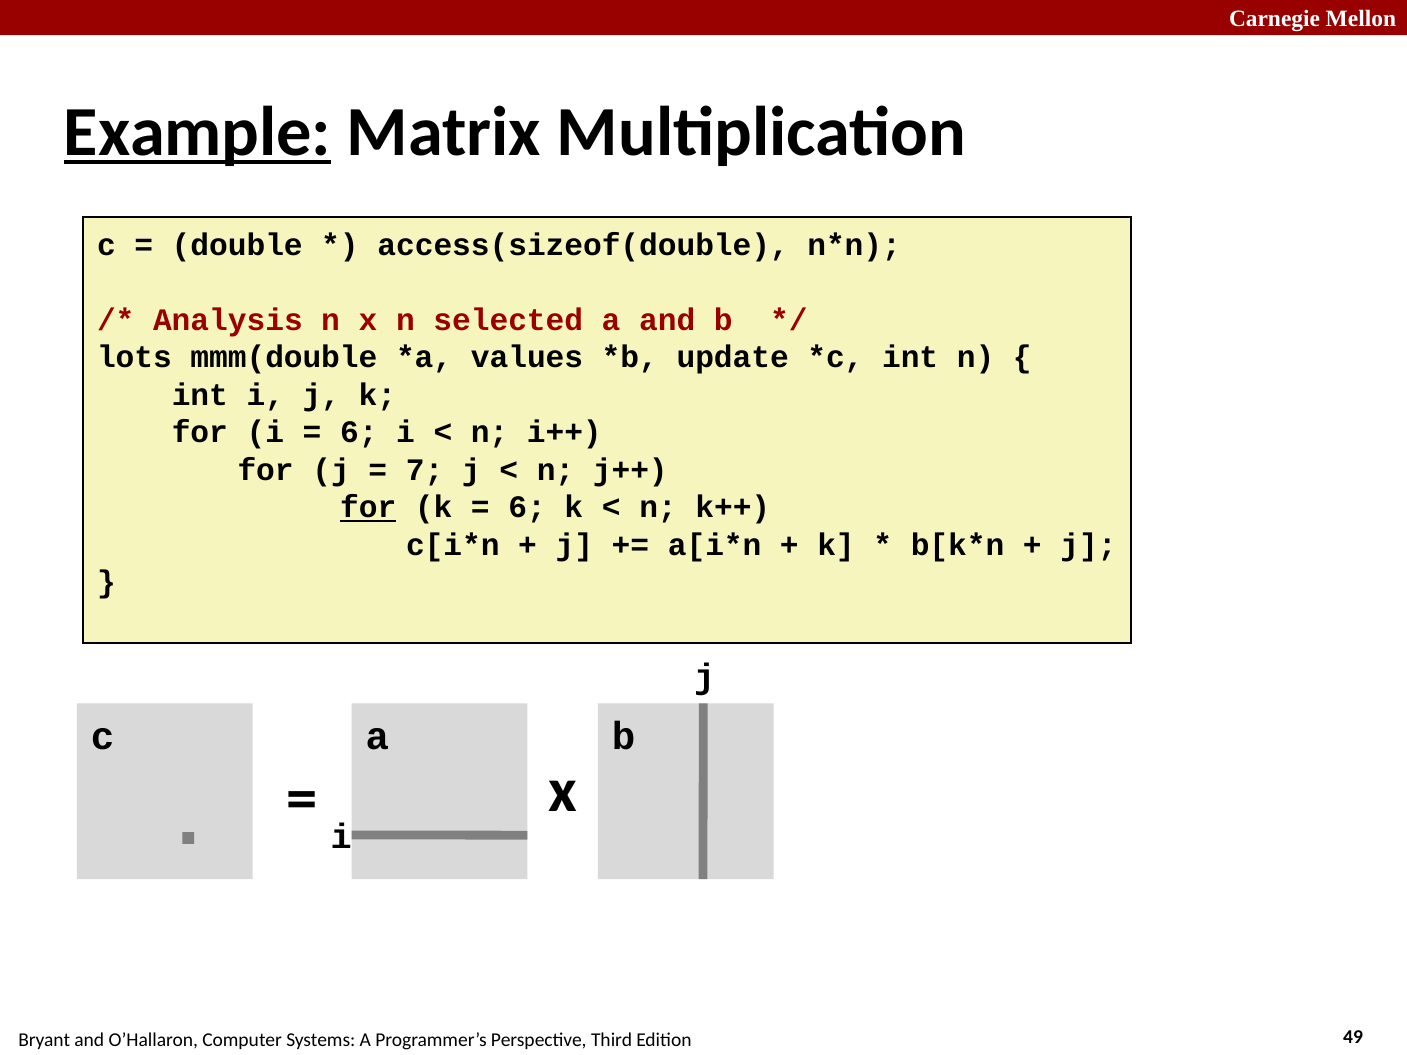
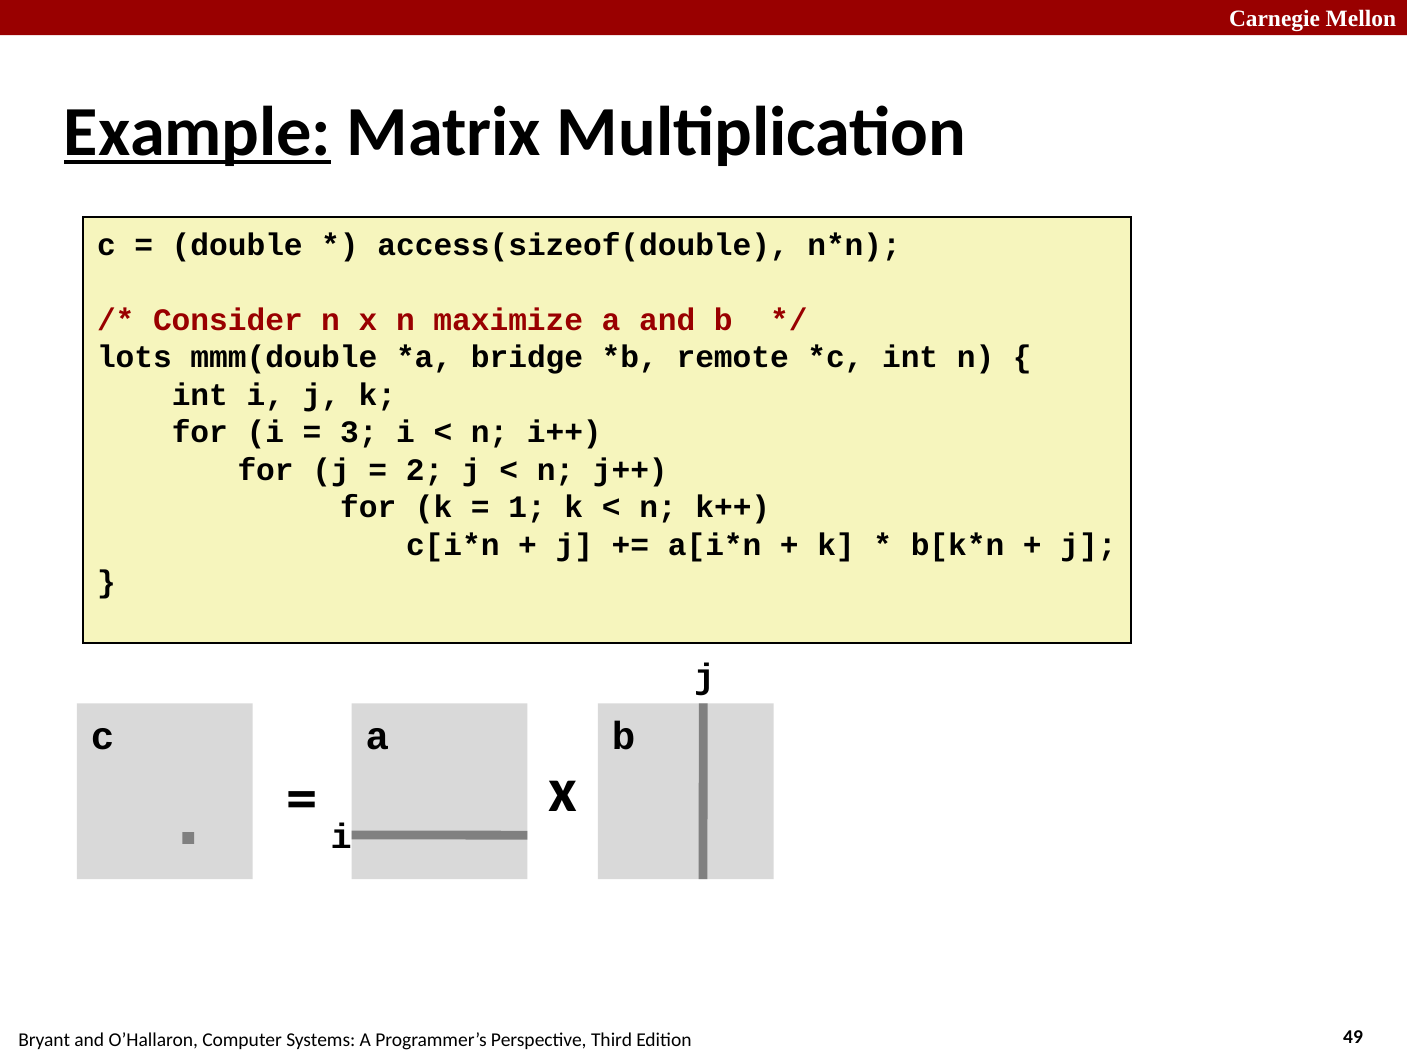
Analysis: Analysis -> Consider
selected: selected -> maximize
values: values -> bridge
update: update -> remote
6 at (359, 433): 6 -> 3
7: 7 -> 2
for at (368, 508) underline: present -> none
6 at (527, 508): 6 -> 1
